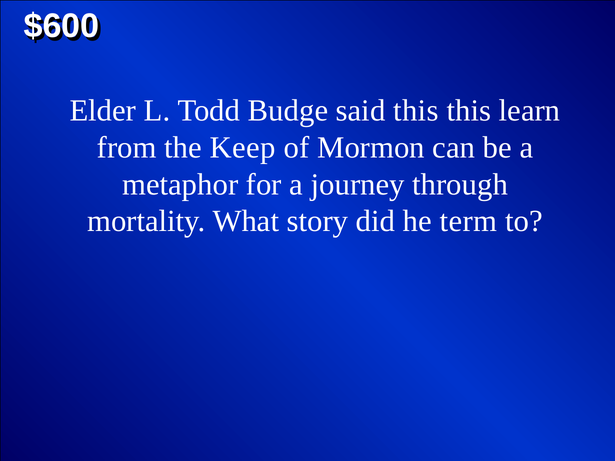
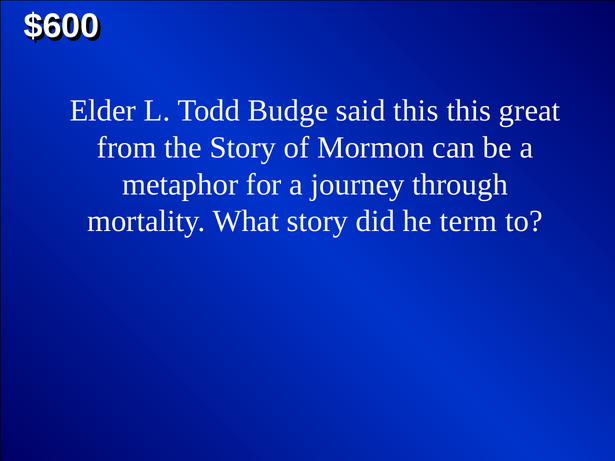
learn: learn -> great
the Keep: Keep -> Story
